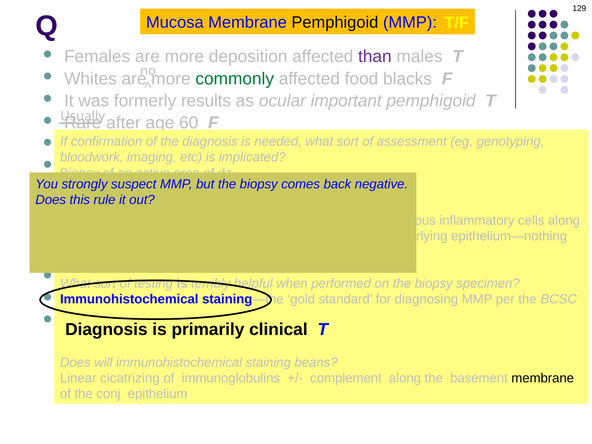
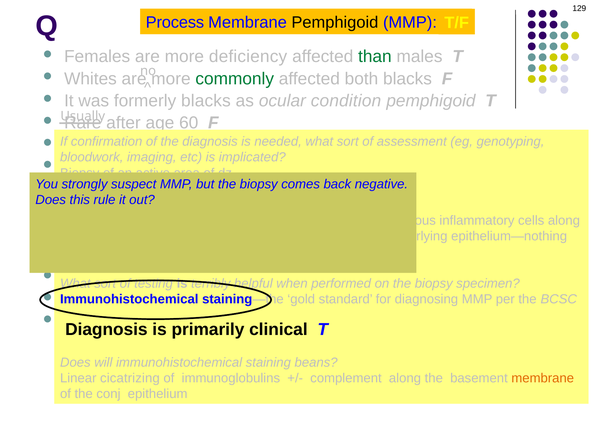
Mucosa: Mucosa -> Process
more deposition: deposition -> deficiency
than colour: purple -> green
food: food -> both
formerly results: results -> blacks
important: important -> condition
membrane at (543, 378) colour: black -> orange
